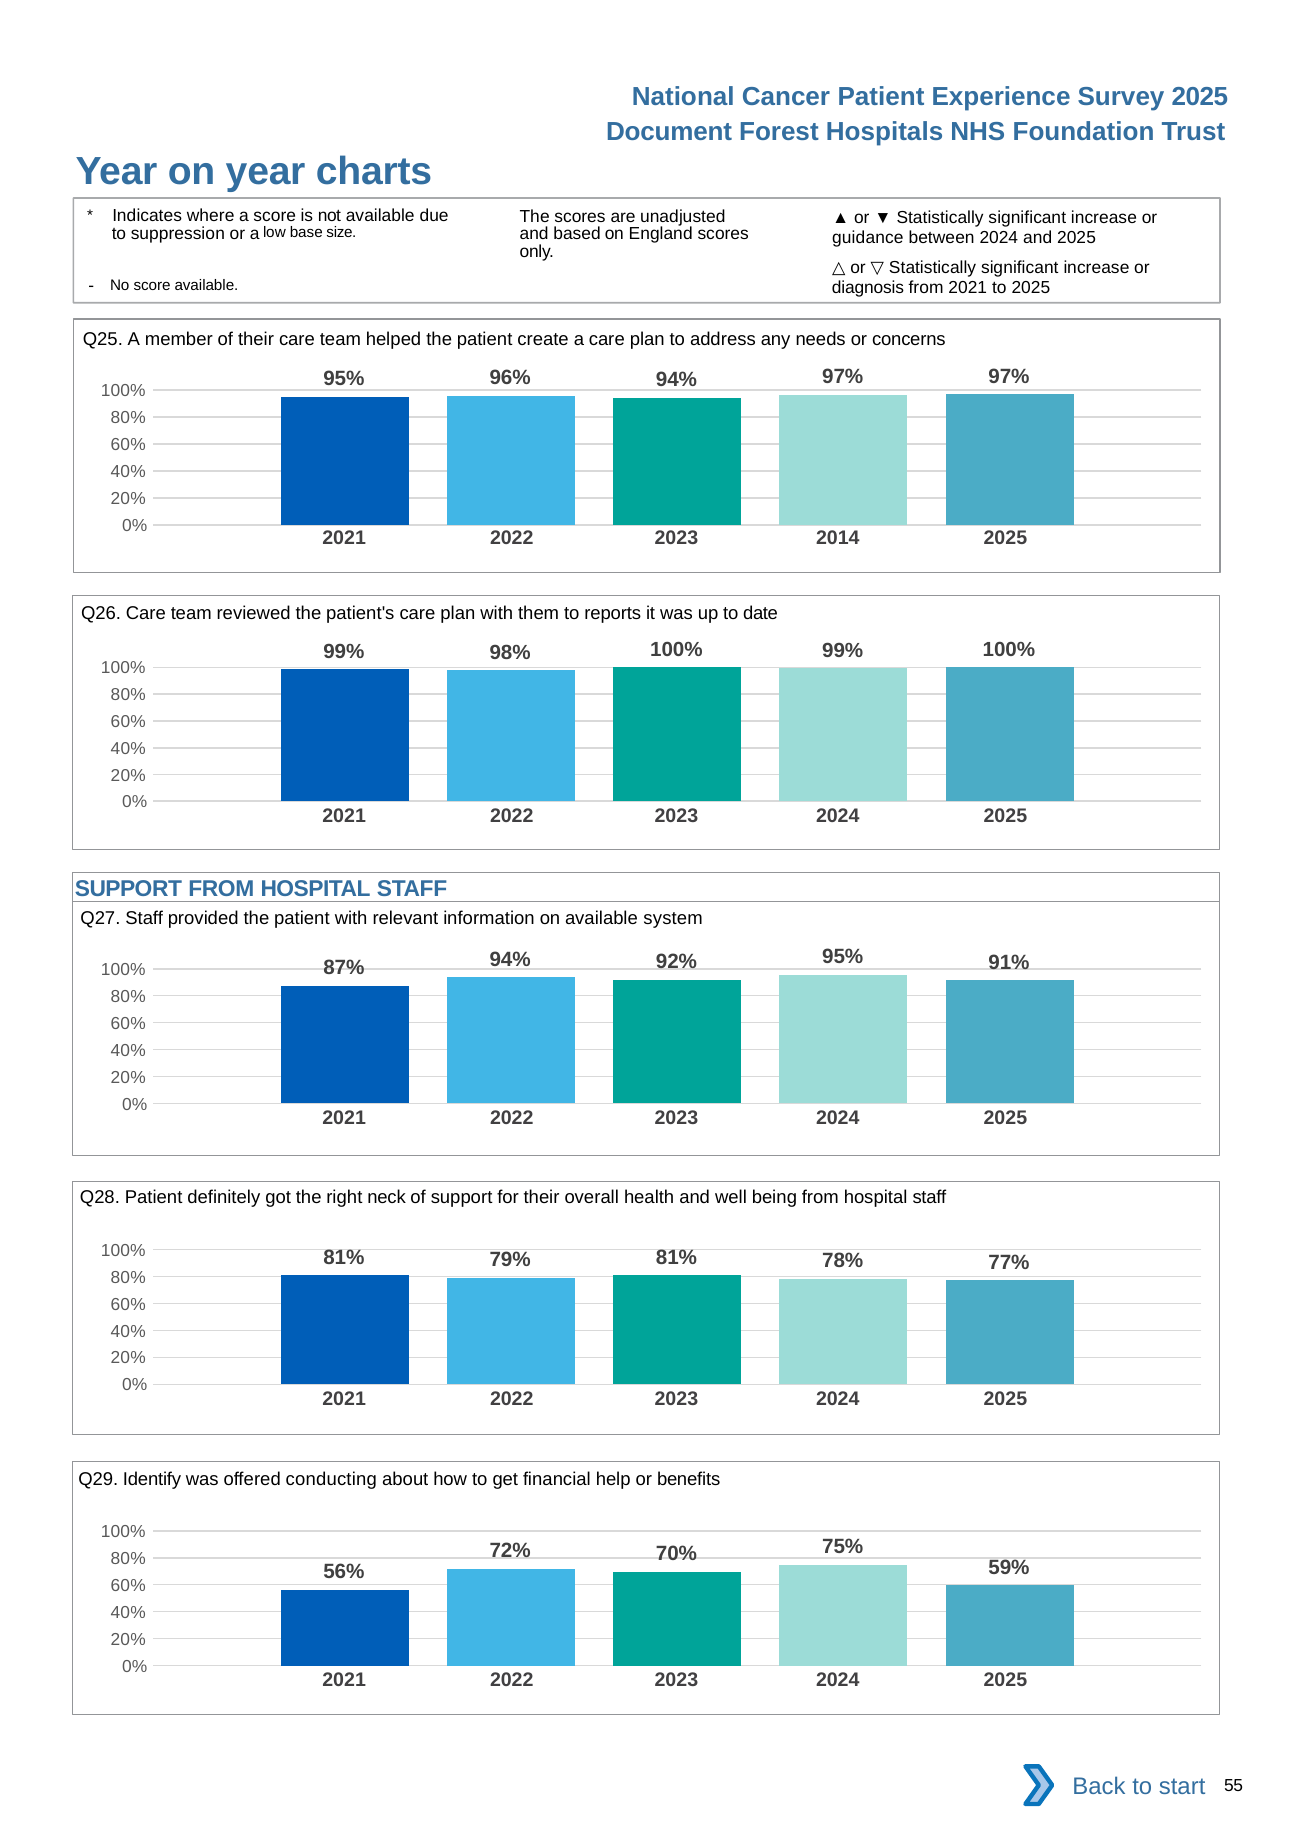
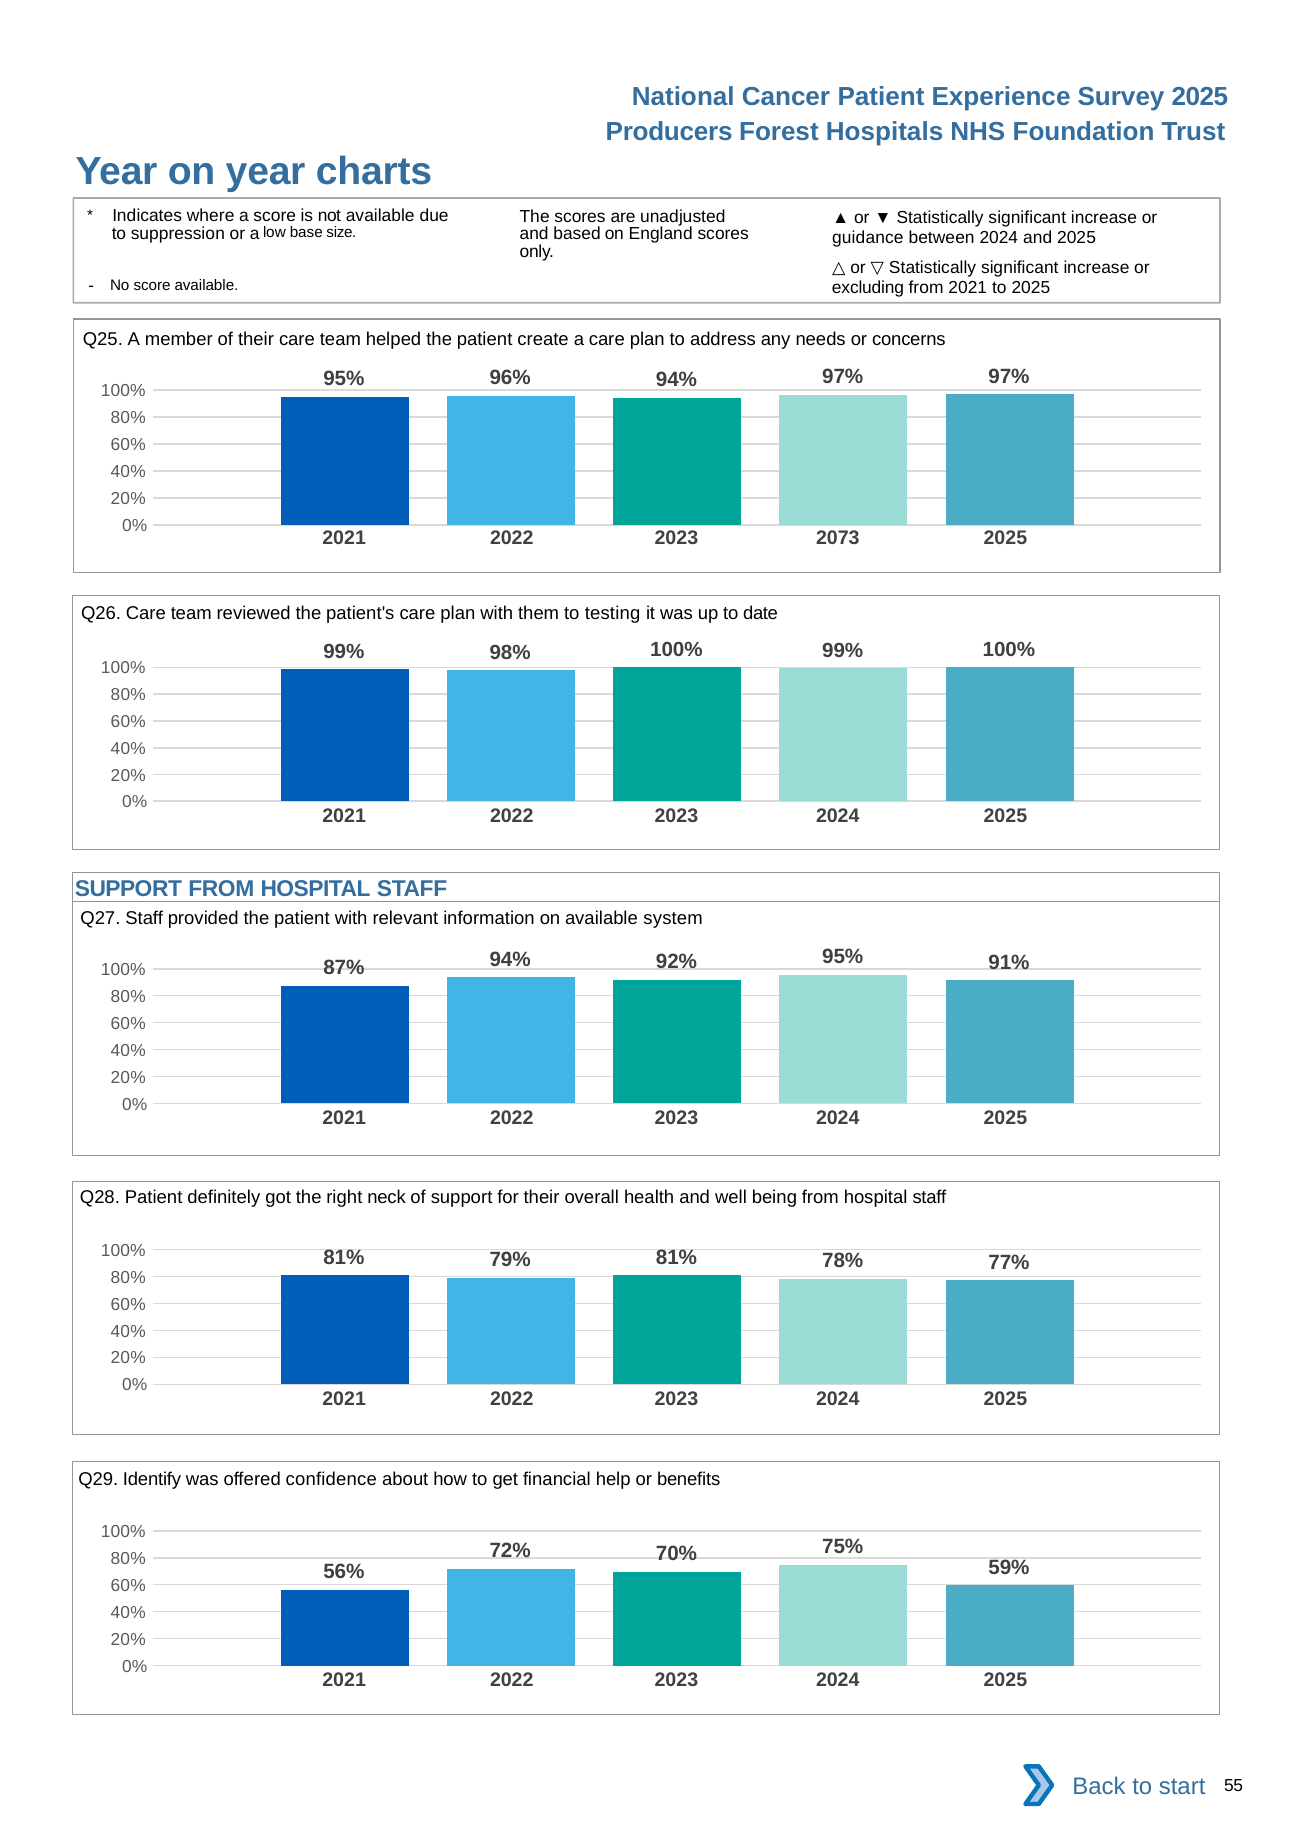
Document: Document -> Producers
diagnosis: diagnosis -> excluding
2014: 2014 -> 2073
reports: reports -> testing
conducting: conducting -> confidence
